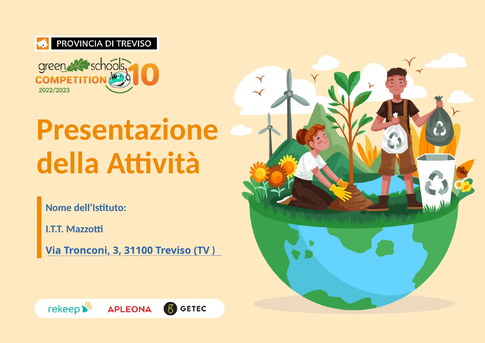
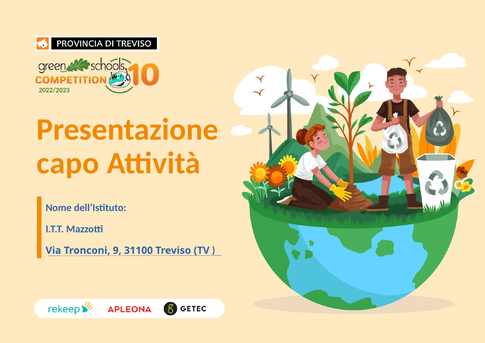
della: della -> capo
3: 3 -> 9
